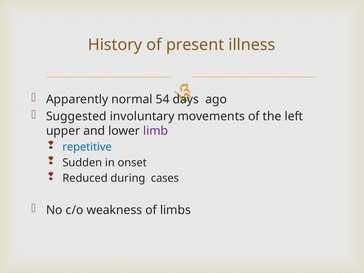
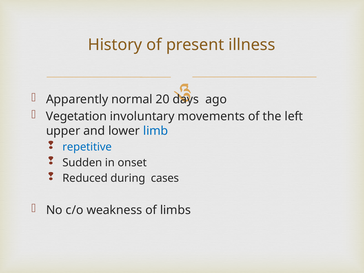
54: 54 -> 20
Suggested: Suggested -> Vegetation
limb colour: purple -> blue
